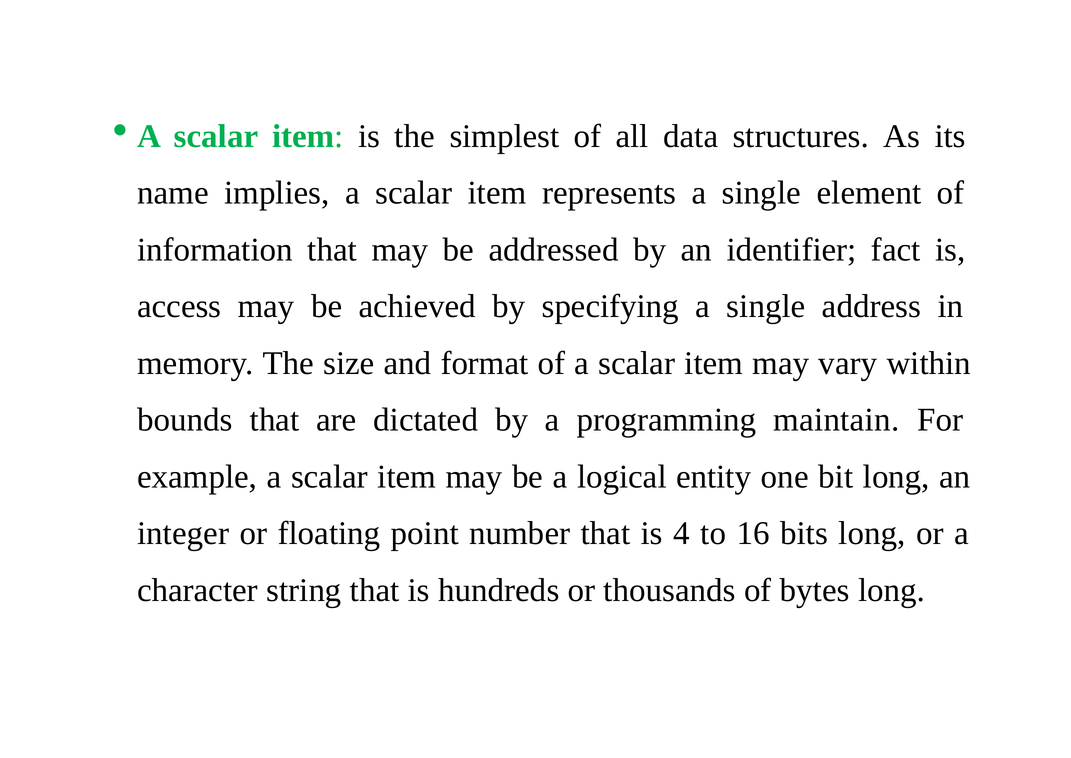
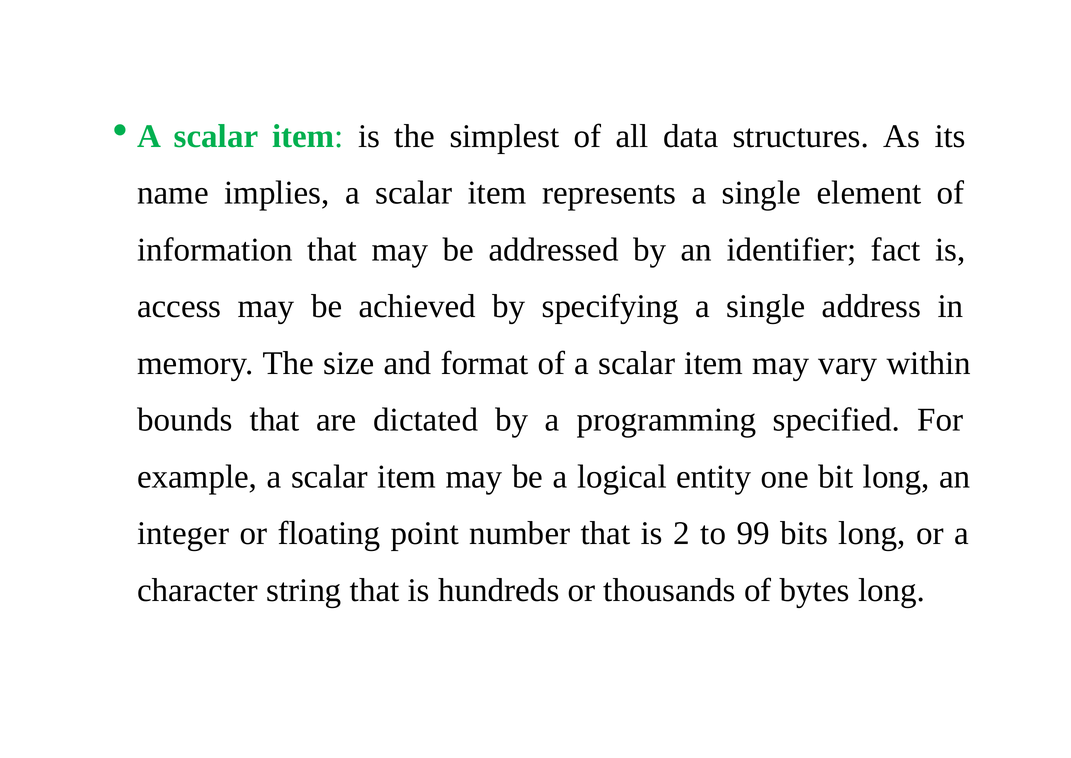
maintain: maintain -> specified
4: 4 -> 2
16: 16 -> 99
